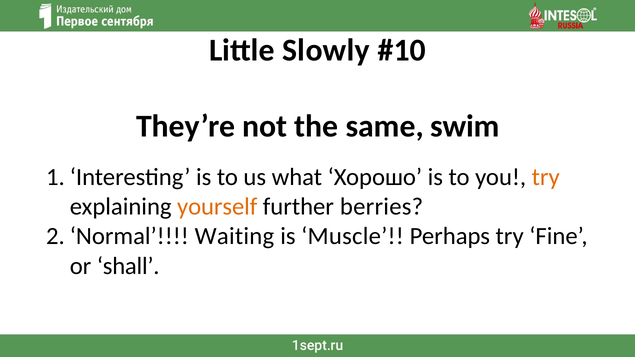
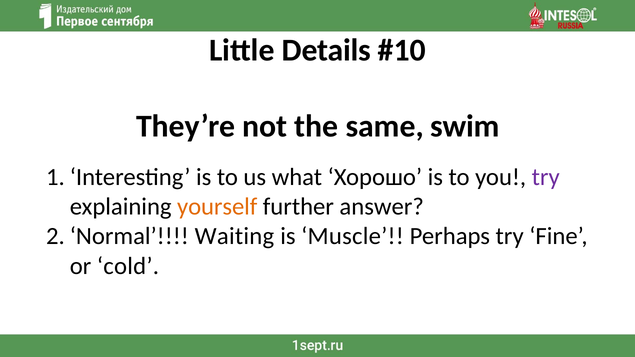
Slowly: Slowly -> Details
try at (546, 177) colour: orange -> purple
berries: berries -> answer
shall: shall -> cold
